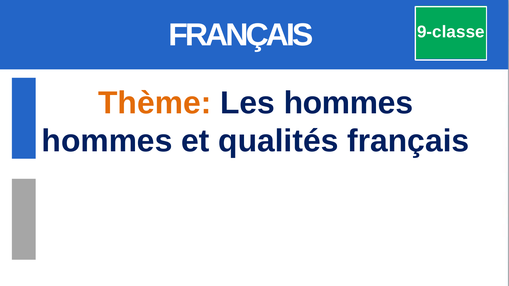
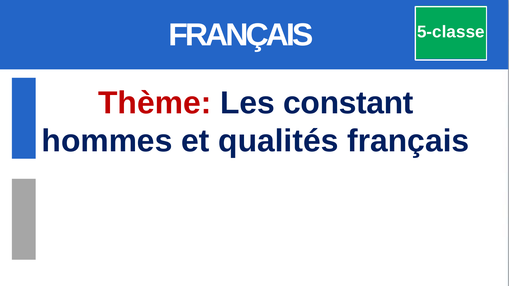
9-classe: 9-classe -> 5-classe
Thème colour: orange -> red
Les hommes: hommes -> constant
